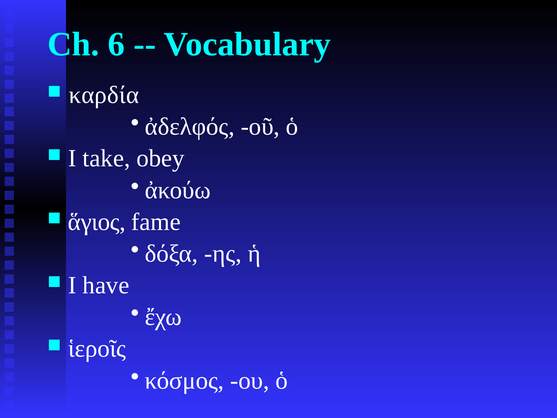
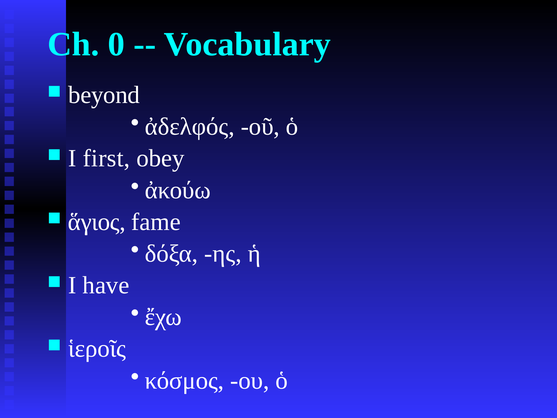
6: 6 -> 0
καρδία: καρδία -> beyond
take: take -> first
